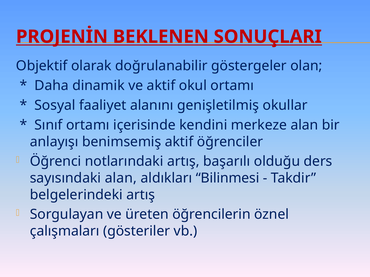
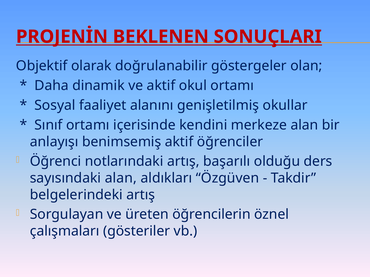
Bilinmesi: Bilinmesi -> Özgüven
